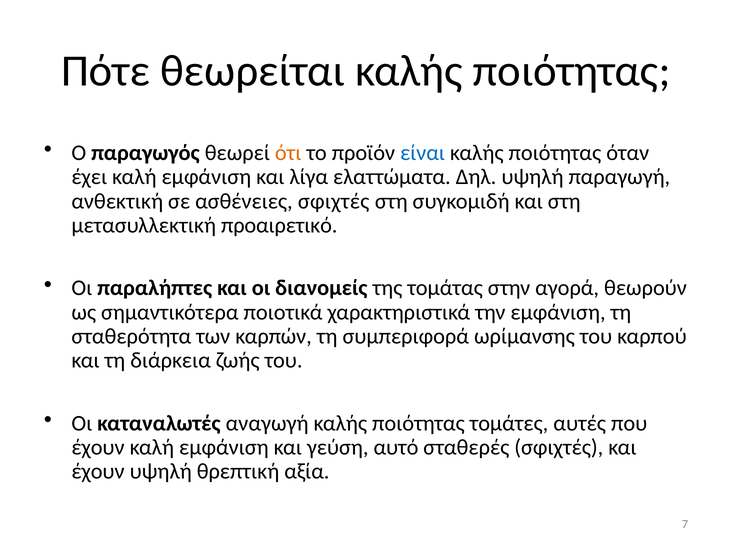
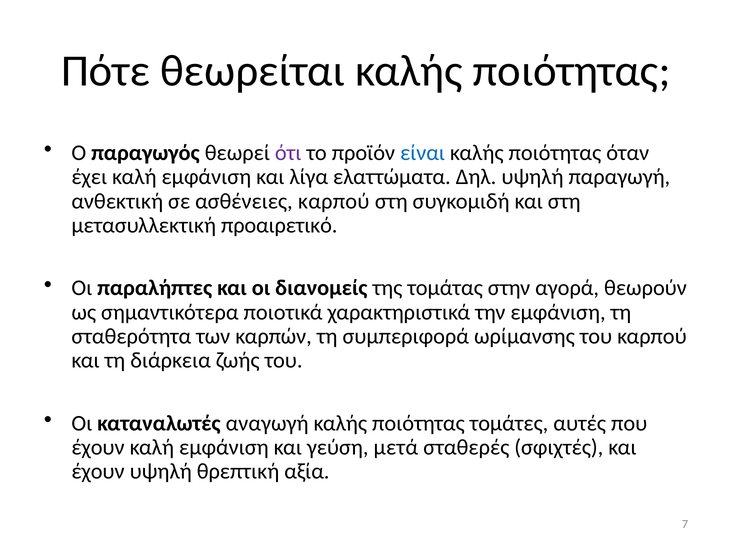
ότι colour: orange -> purple
ασθένειες σφιχτές: σφιχτές -> καρπού
αυτό: αυτό -> μετά
